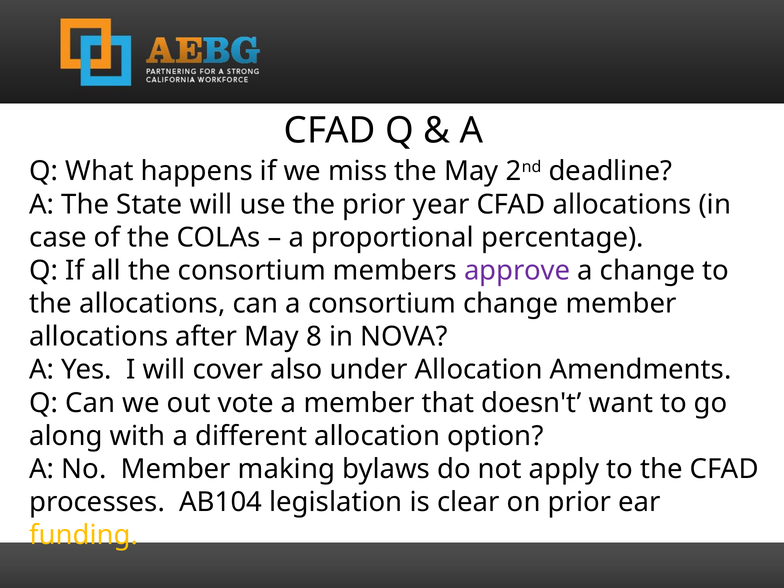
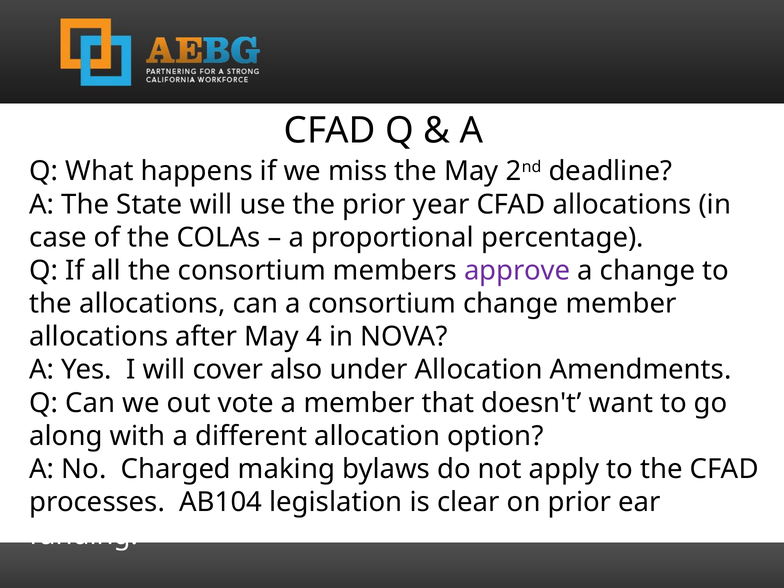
8: 8 -> 4
No Member: Member -> Charged
funding colour: yellow -> white
